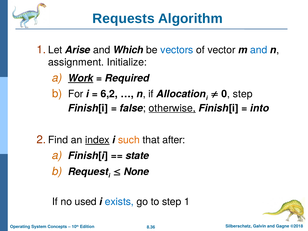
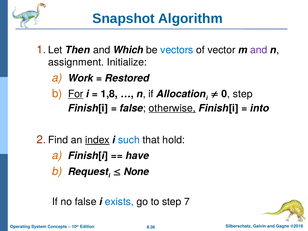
Requests: Requests -> Snapshot
Arise: Arise -> Then
and at (259, 50) colour: blue -> purple
Work underline: present -> none
Required: Required -> Restored
For underline: none -> present
6,2: 6,2 -> 1,8
such colour: orange -> blue
after: after -> hold
state: state -> have
no used: used -> false
1: 1 -> 7
